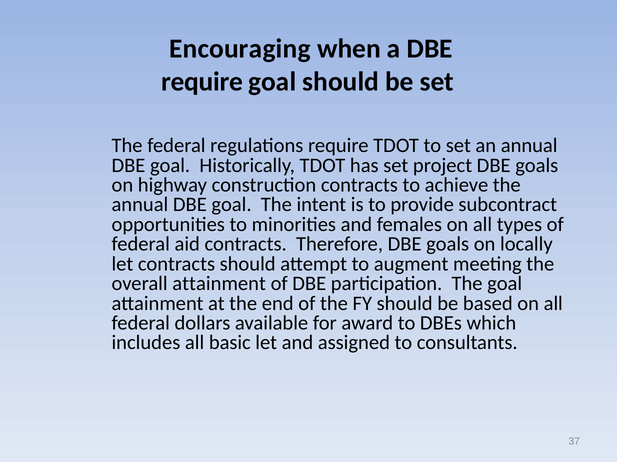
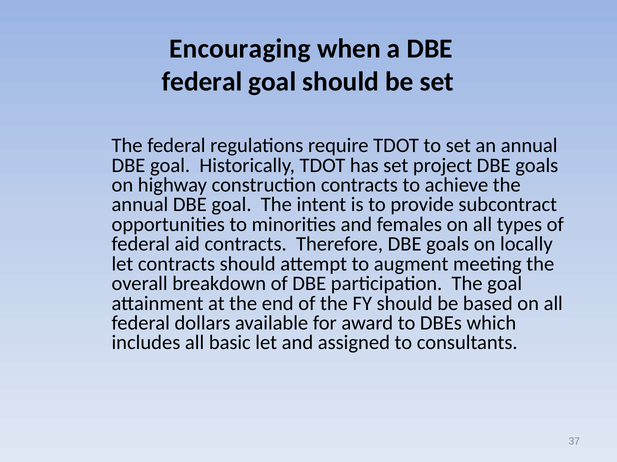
require at (202, 82): require -> federal
overall attainment: attainment -> breakdown
